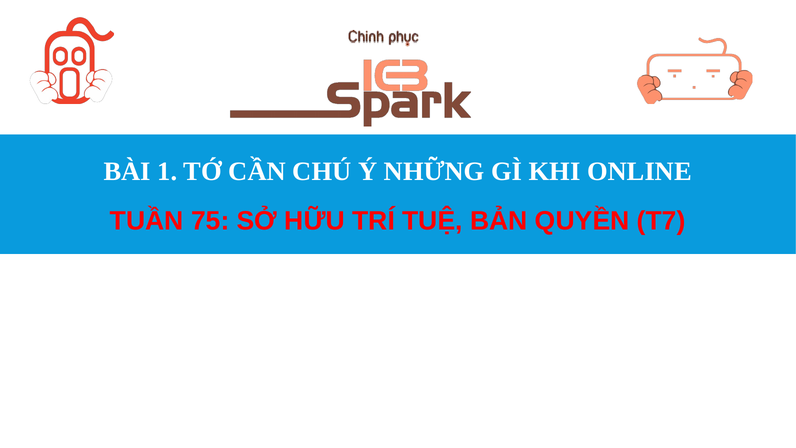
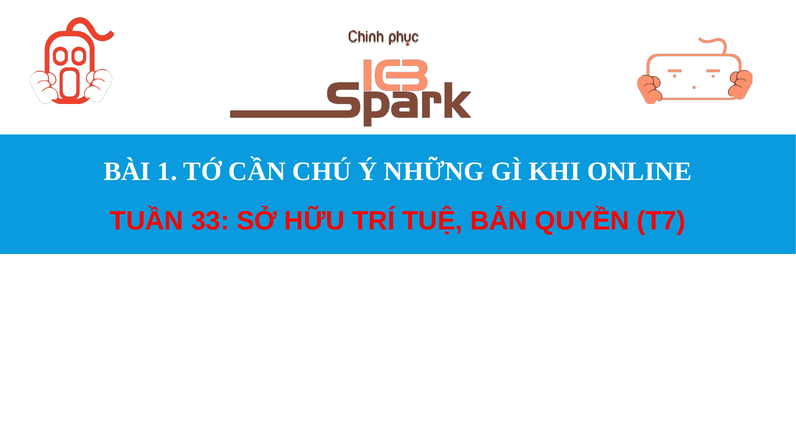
75: 75 -> 33
